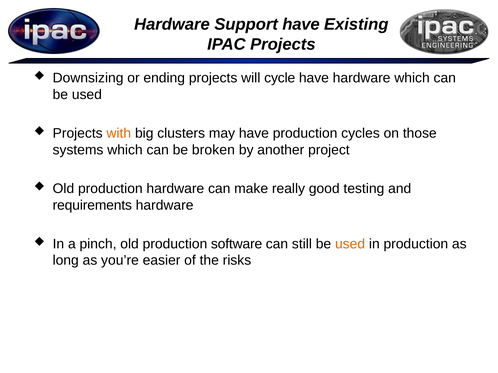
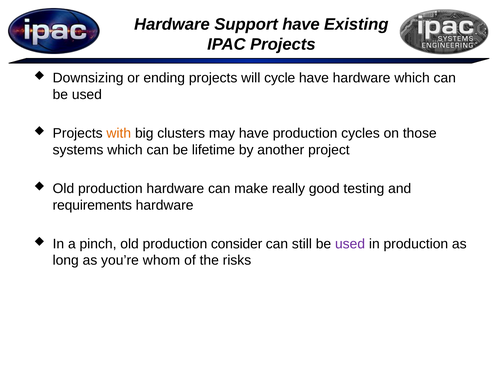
broken: broken -> lifetime
software: software -> consider
used at (350, 244) colour: orange -> purple
easier: easier -> whom
